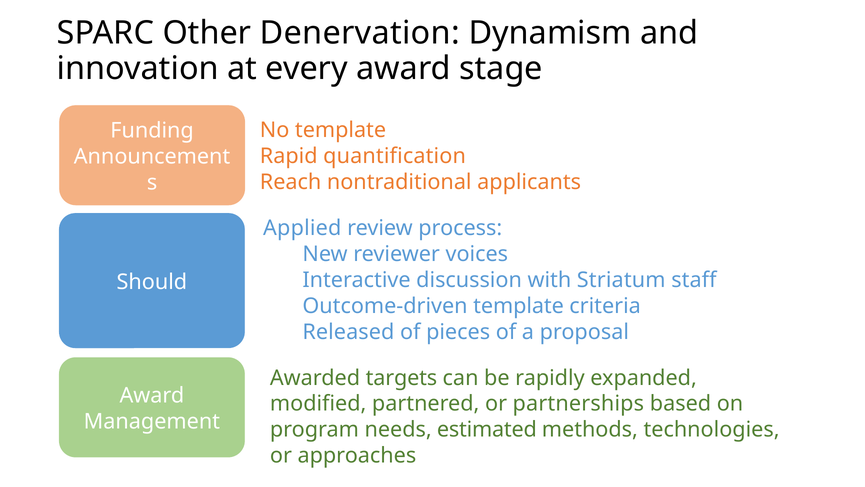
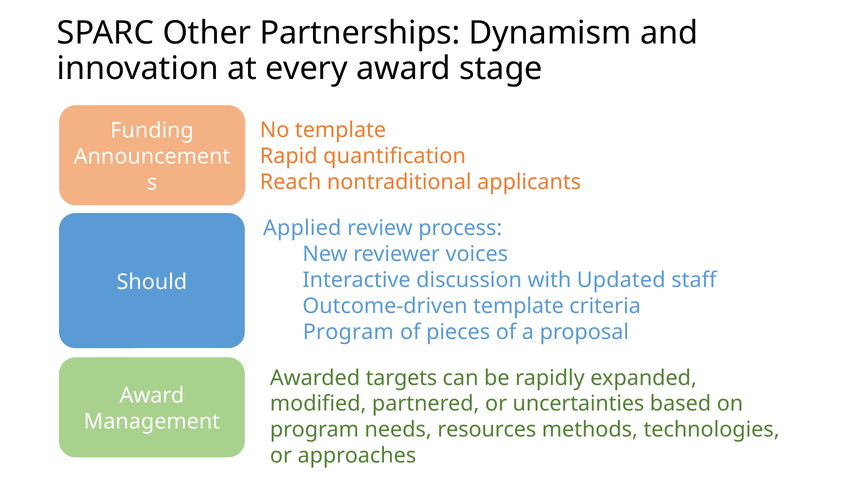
Denervation: Denervation -> Partnerships
Striatum: Striatum -> Updated
Released at (348, 332): Released -> Program
partnerships: partnerships -> uncertainties
estimated: estimated -> resources
